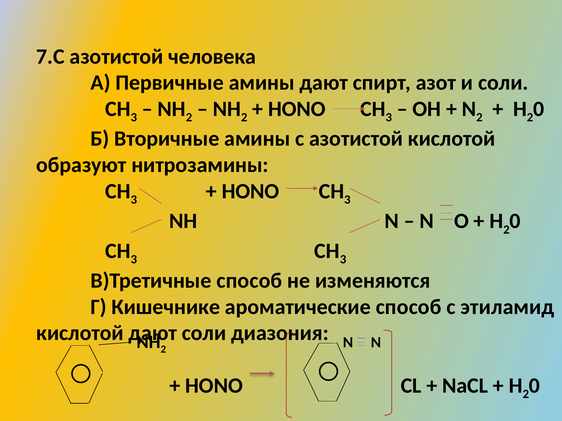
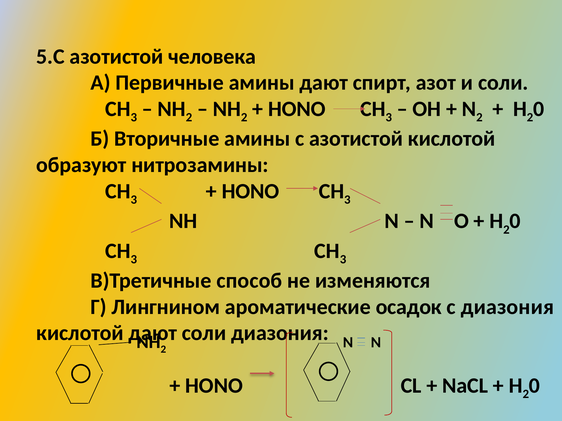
7.С: 7.С -> 5.С
Кишечнике: Кишечнике -> Лингнином
ароматические способ: способ -> осадок
с этиламид: этиламид -> диазония
